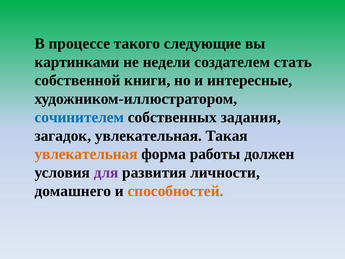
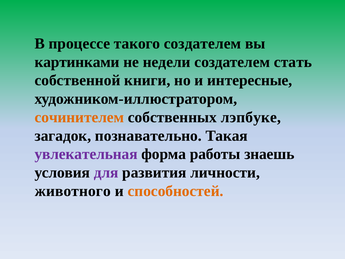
такого следующие: следующие -> создателем
сочинителем colour: blue -> orange
задания: задания -> лэпбуке
загадок увлекательная: увлекательная -> познавательно
увлекательная at (86, 154) colour: orange -> purple
должен: должен -> знаешь
домашнего: домашнего -> животного
